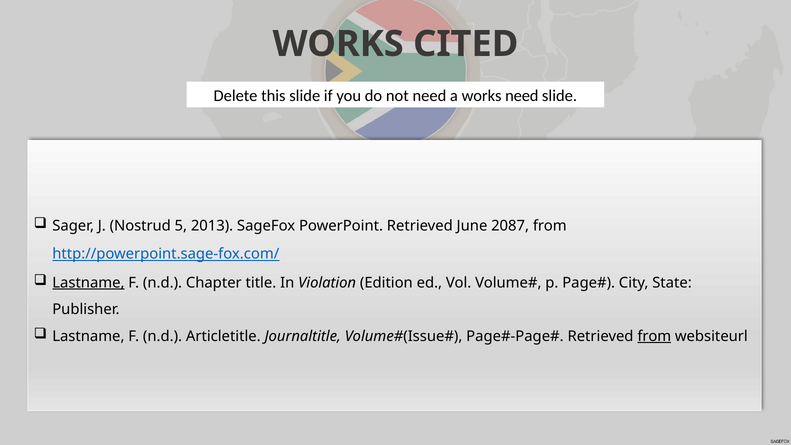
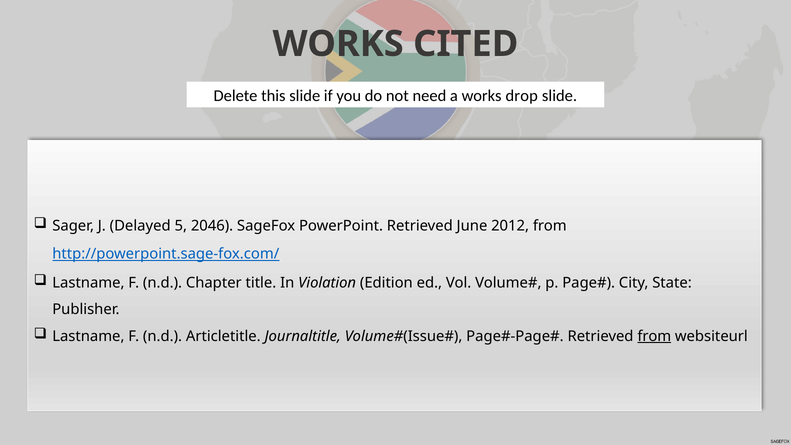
works need: need -> drop
Nostrud: Nostrud -> Delayed
2013: 2013 -> 2046
2087: 2087 -> 2012
Lastname at (88, 283) underline: present -> none
